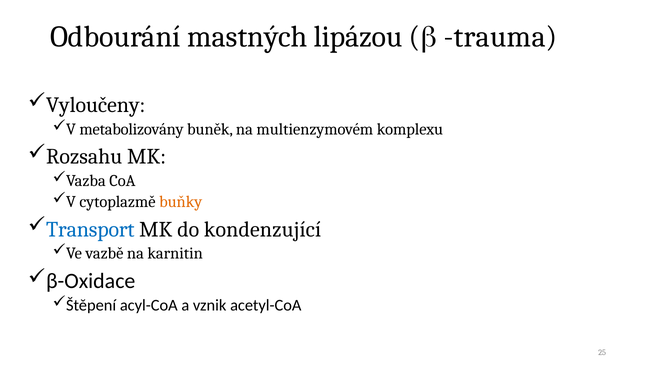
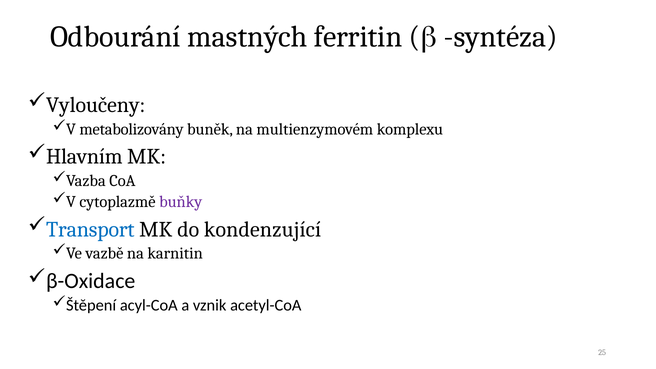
lipázou: lipázou -> ferritin
trauma: trauma -> syntéza
Rozsahu: Rozsahu -> Hlavním
buňky colour: orange -> purple
